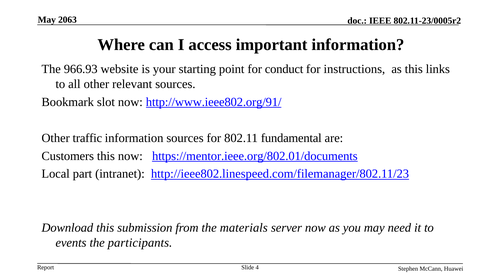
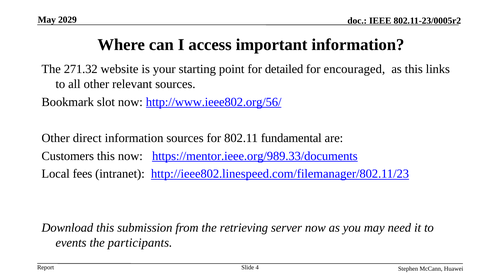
2063: 2063 -> 2029
966.93: 966.93 -> 271.32
conduct: conduct -> detailed
instructions: instructions -> encouraged
http://www.ieee802.org/91/: http://www.ieee802.org/91/ -> http://www.ieee802.org/56/
traffic: traffic -> direct
https://mentor.ieee.org/802.01/documents: https://mentor.ieee.org/802.01/documents -> https://mentor.ieee.org/989.33/documents
part: part -> fees
materials: materials -> retrieving
